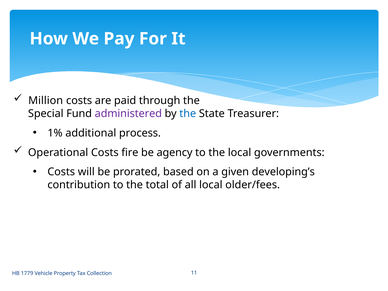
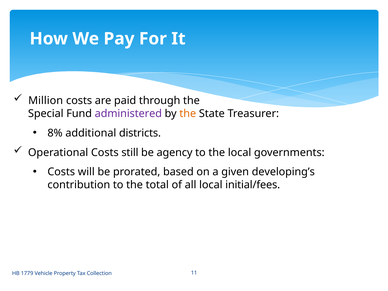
the at (188, 114) colour: blue -> orange
1%: 1% -> 8%
process: process -> districts
fire: fire -> still
older/fees: older/fees -> initial/fees
